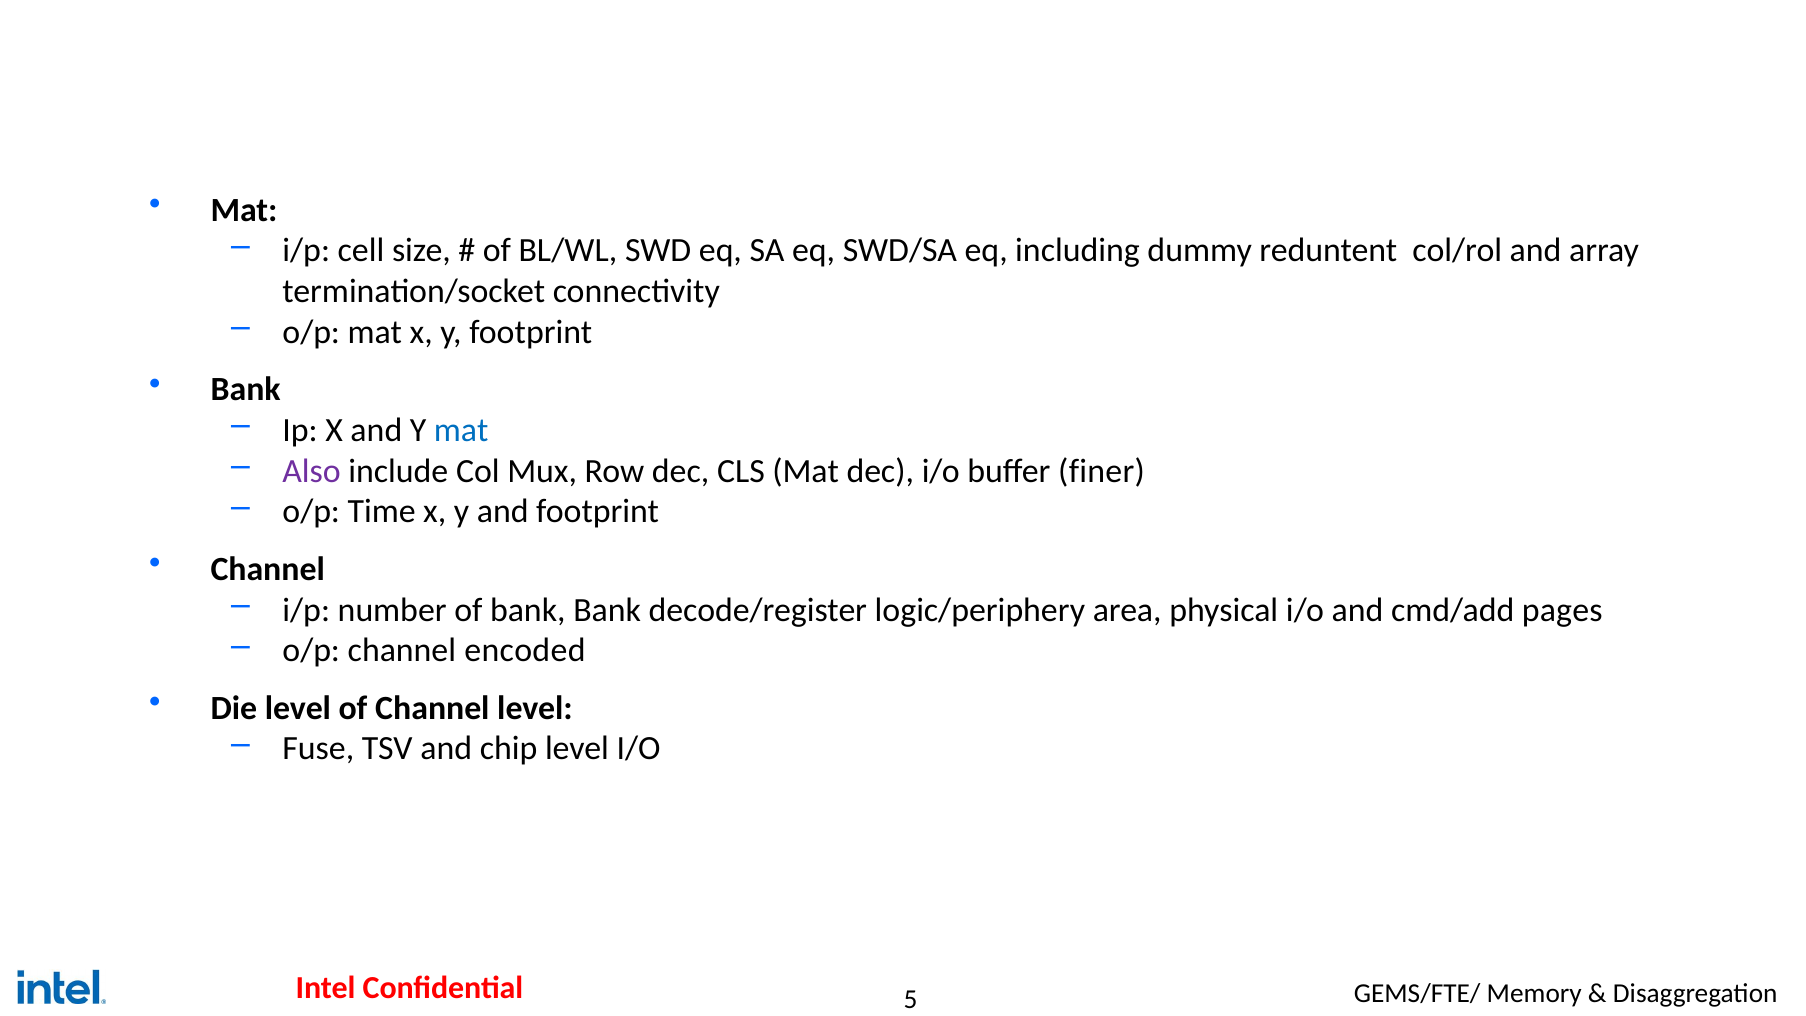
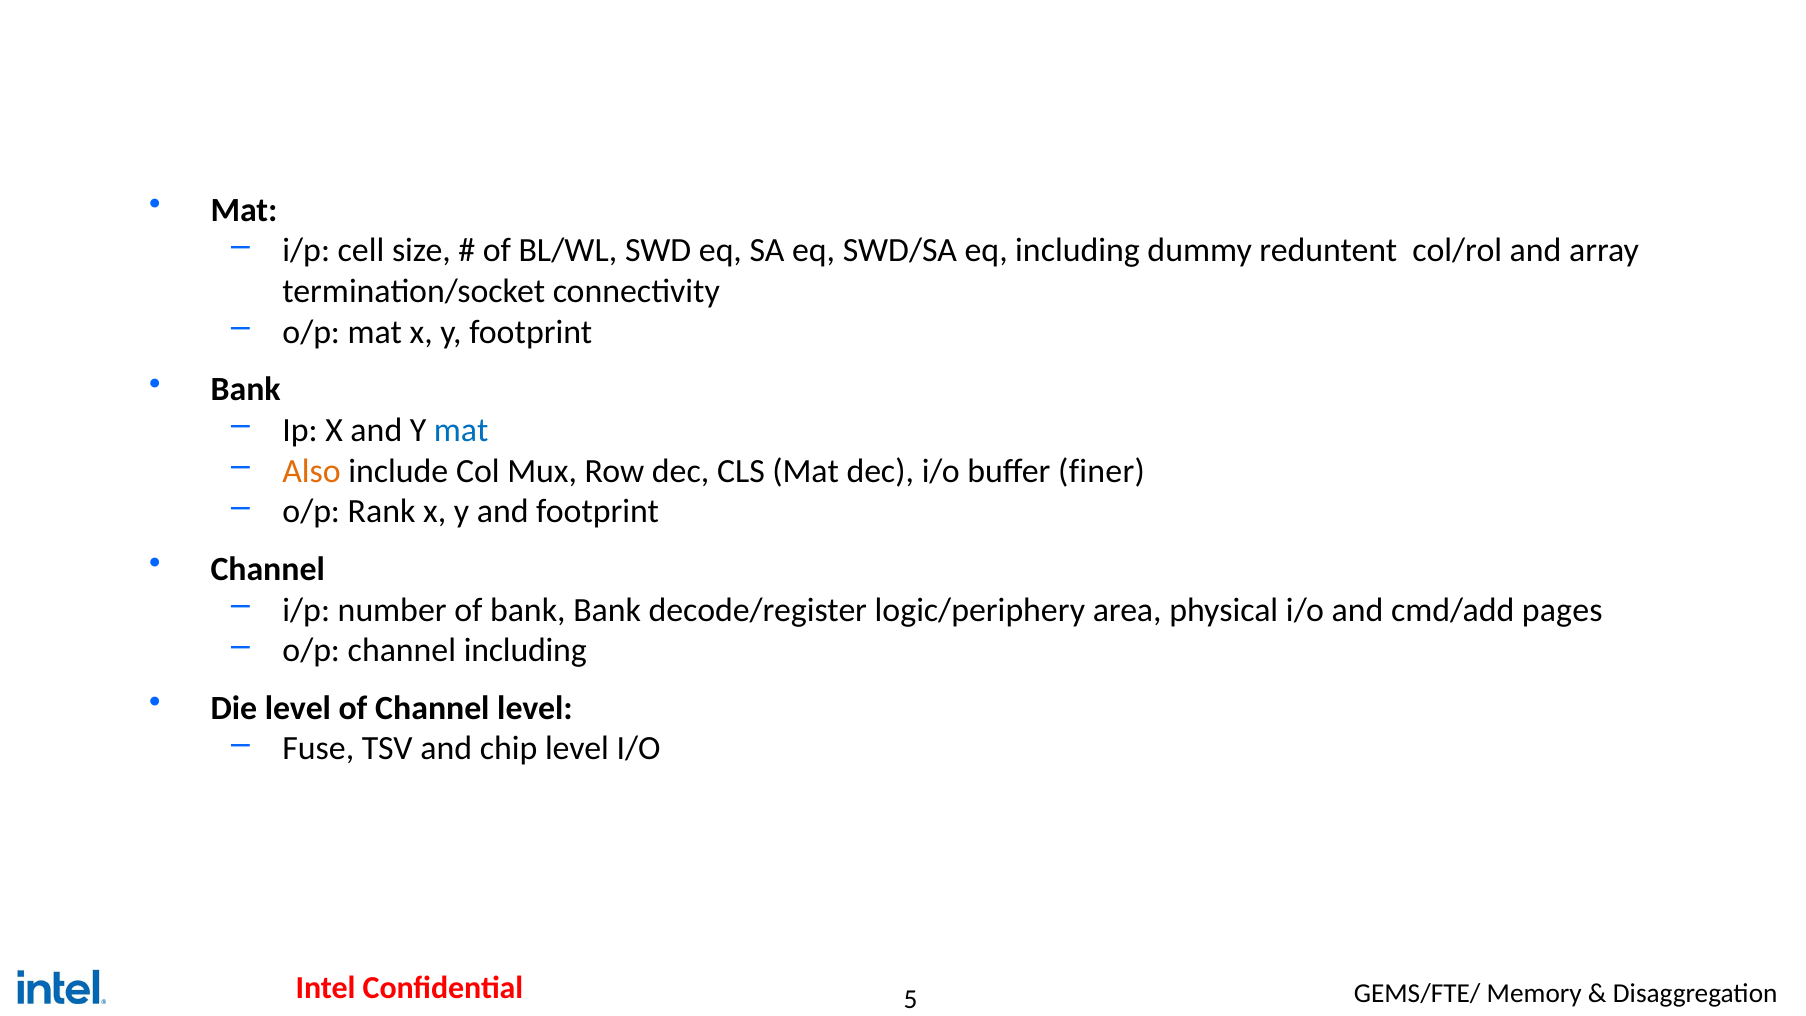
Also colour: purple -> orange
Time: Time -> Rank
channel encoded: encoded -> including
